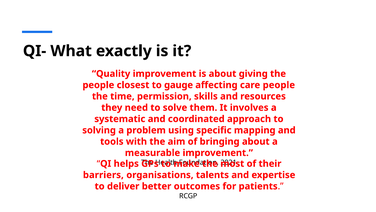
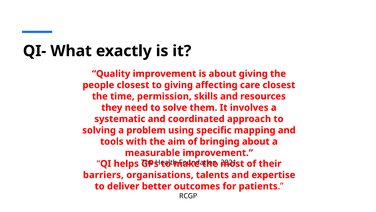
to gauge: gauge -> giving
care people: people -> closest
